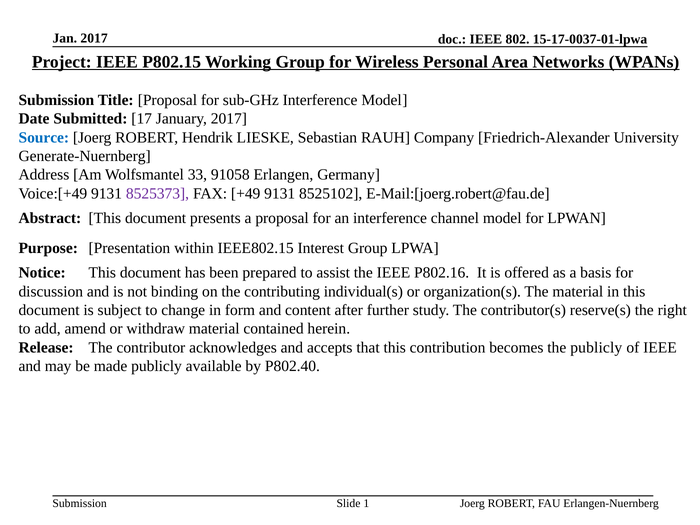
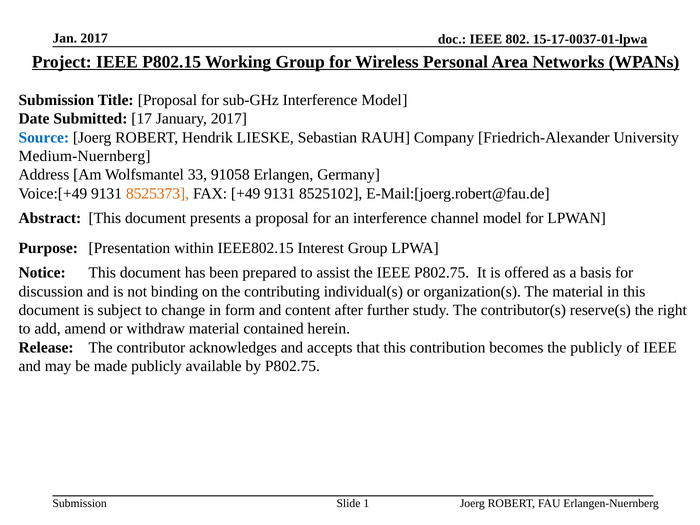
Generate-Nuernberg: Generate-Nuernberg -> Medium-Nuernberg
8525373 colour: purple -> orange
IEEE P802.16: P802.16 -> P802.75
by P802.40: P802.40 -> P802.75
